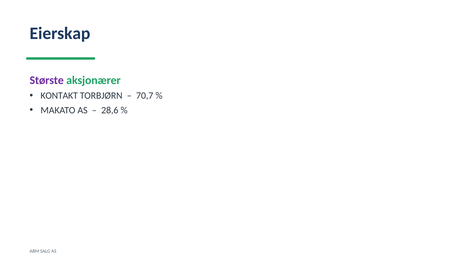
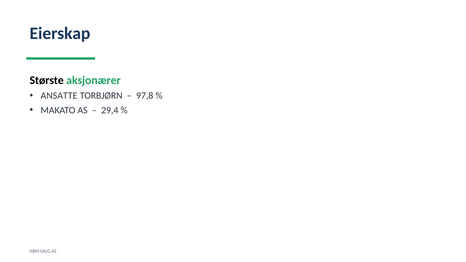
Største colour: purple -> black
KONTAKT: KONTAKT -> ANSATTE
70,7: 70,7 -> 97,8
28,6: 28,6 -> 29,4
